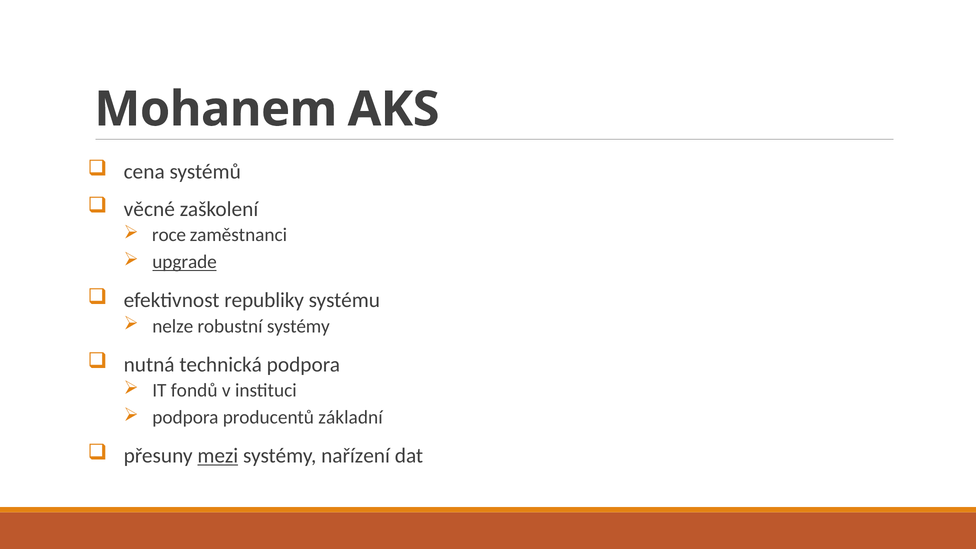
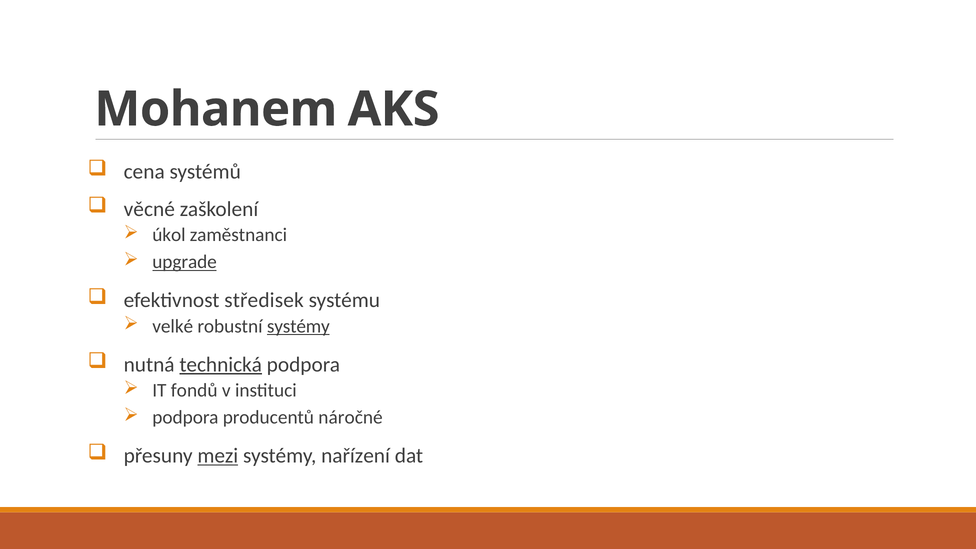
roce: roce -> úkol
republiky: republiky -> středisek
nelze: nelze -> velké
systémy at (298, 326) underline: none -> present
technická underline: none -> present
základní: základní -> náročné
